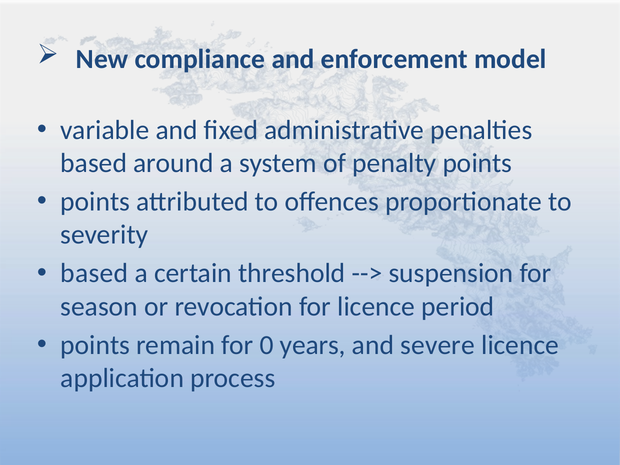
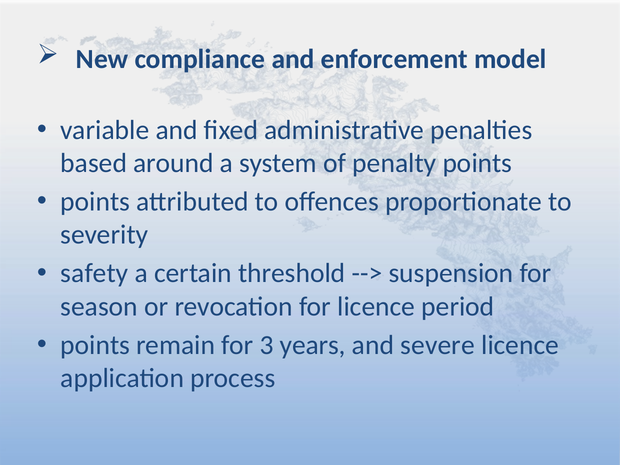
based at (94, 273): based -> safety
0: 0 -> 3
